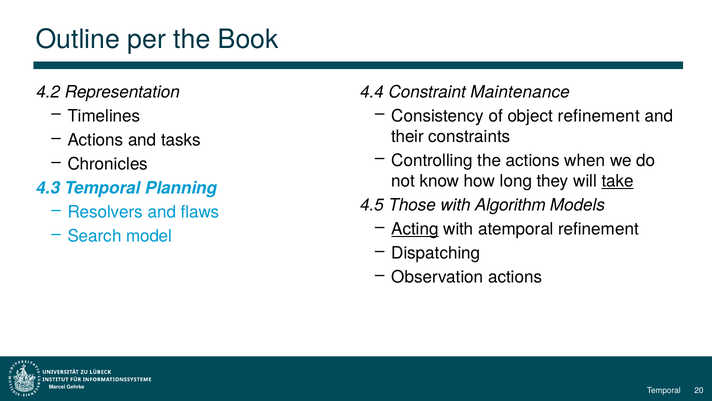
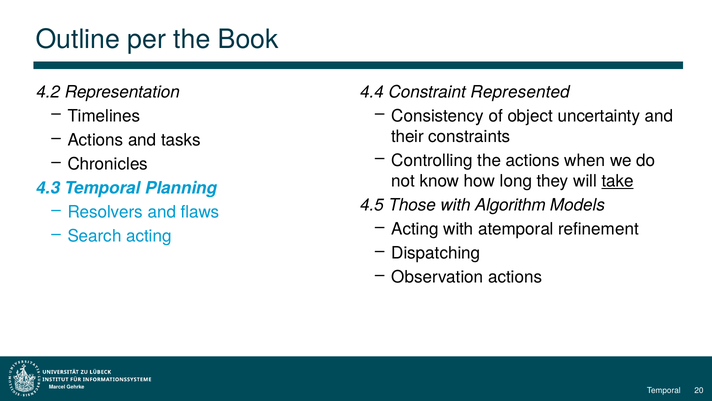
Maintenance: Maintenance -> Represented
object refinement: refinement -> uncertainty
Acting at (415, 229) underline: present -> none
Search model: model -> acting
